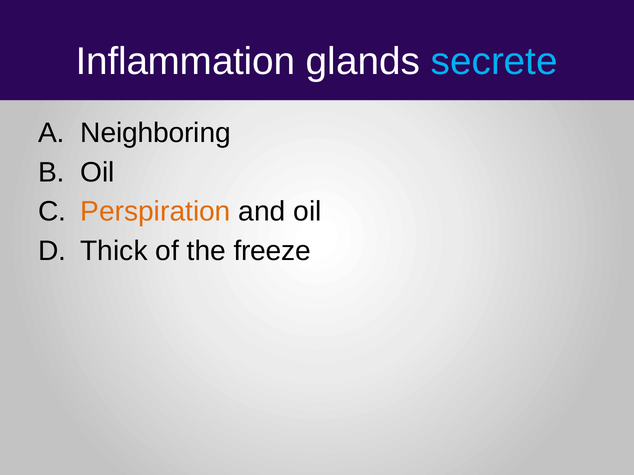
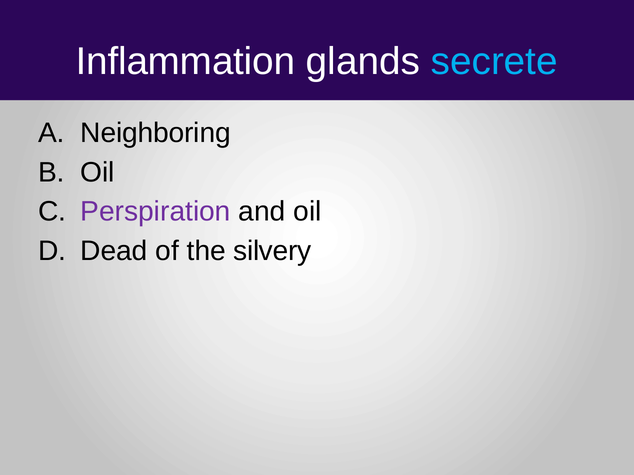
Perspiration colour: orange -> purple
Thick: Thick -> Dead
freeze: freeze -> silvery
